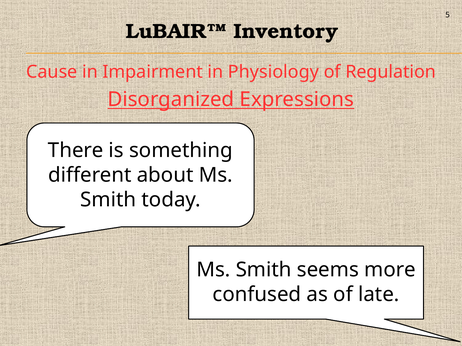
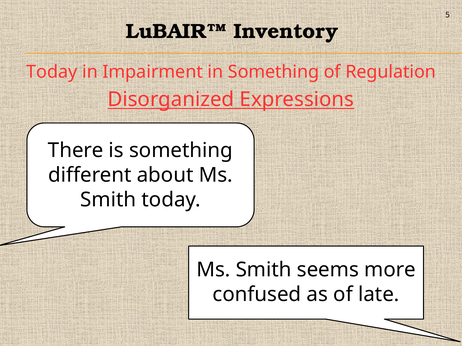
Cause at (52, 72): Cause -> Today
in Physiology: Physiology -> Something
